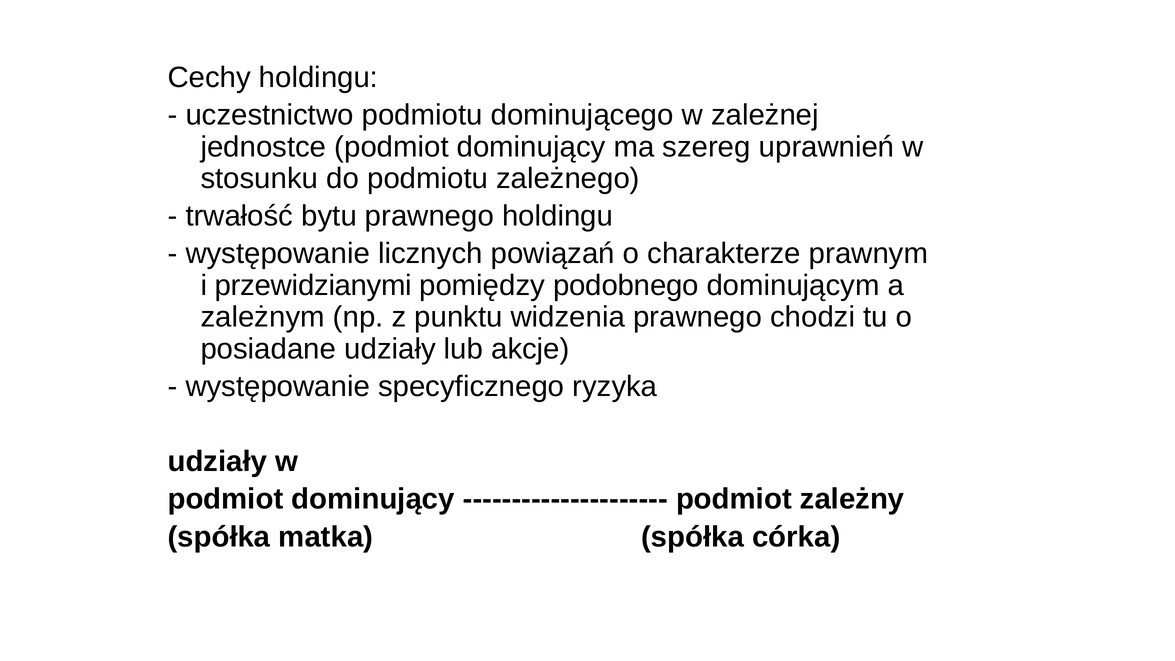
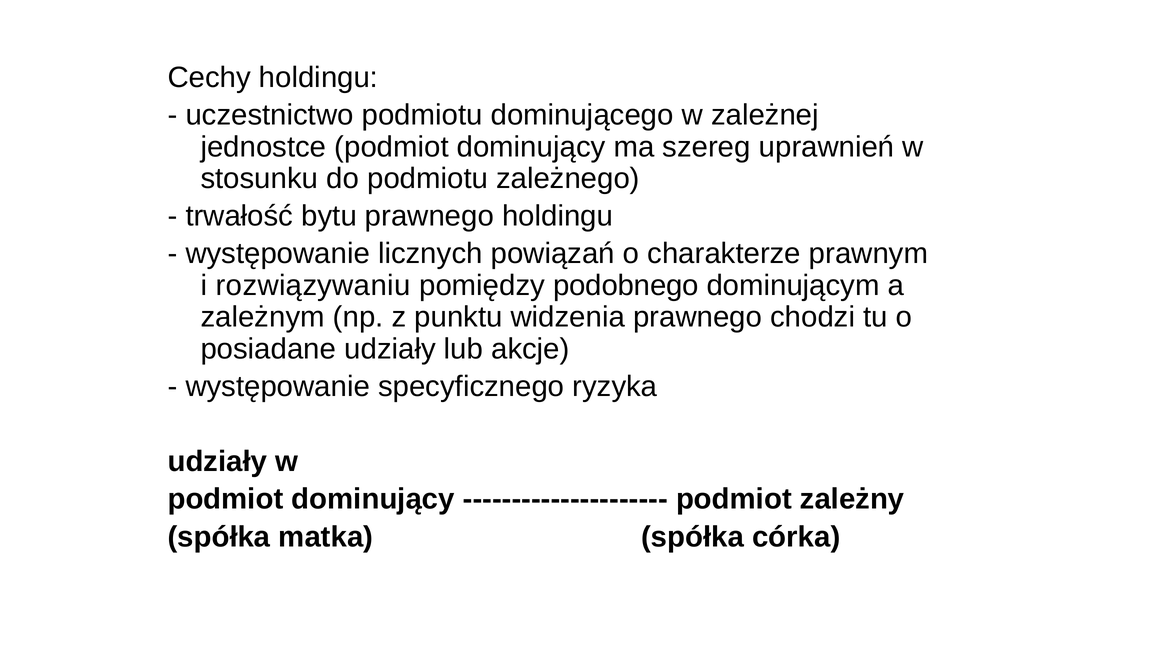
przewidzianymi: przewidzianymi -> rozwiązywaniu
